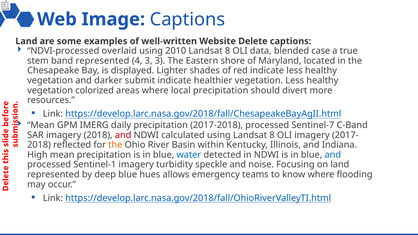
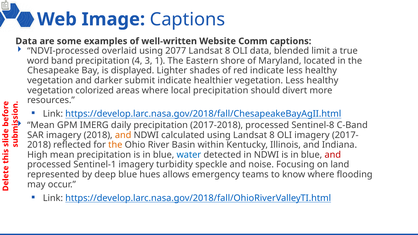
Land at (26, 41): Land -> Data
Delete: Delete -> Comm
2010: 2010 -> 2077
case: case -> limit
stem: stem -> word
band represented: represented -> precipitation
3 3: 3 -> 1
Sentinel-7: Sentinel-7 -> Sentinel-8
and at (123, 135) colour: red -> orange
and at (333, 155) colour: blue -> red
